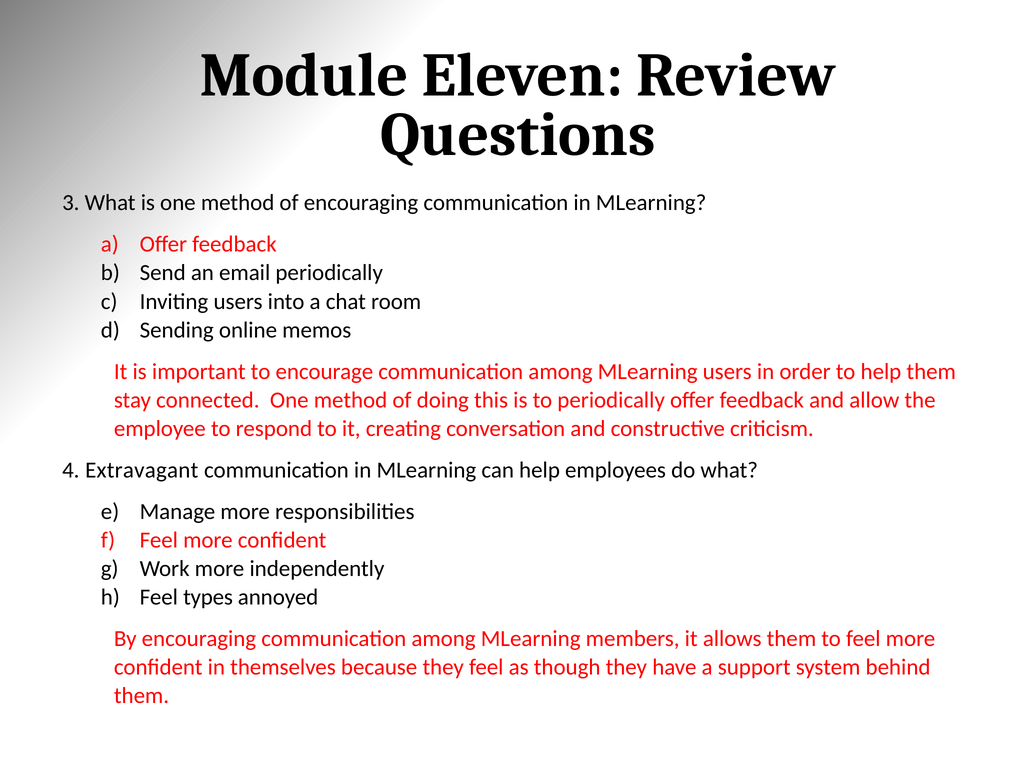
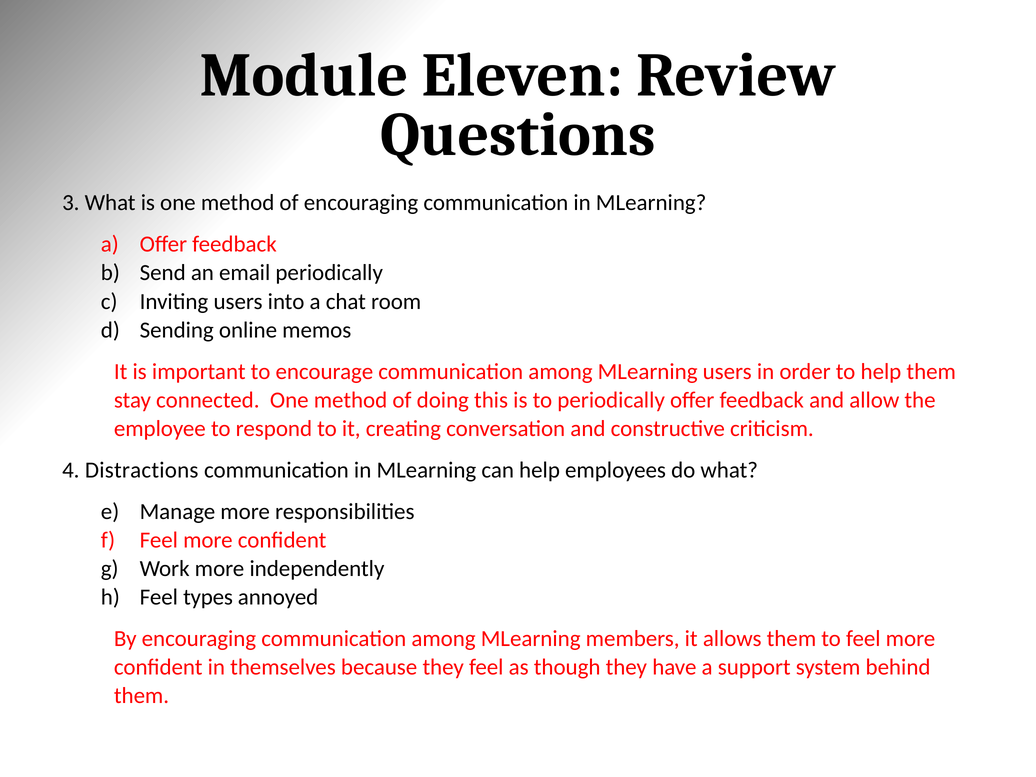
Extravagant: Extravagant -> Distractions
